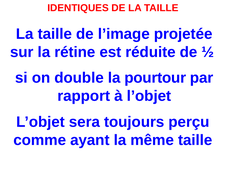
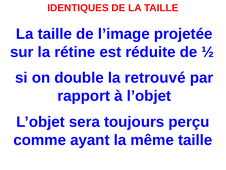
pourtour: pourtour -> retrouvé
